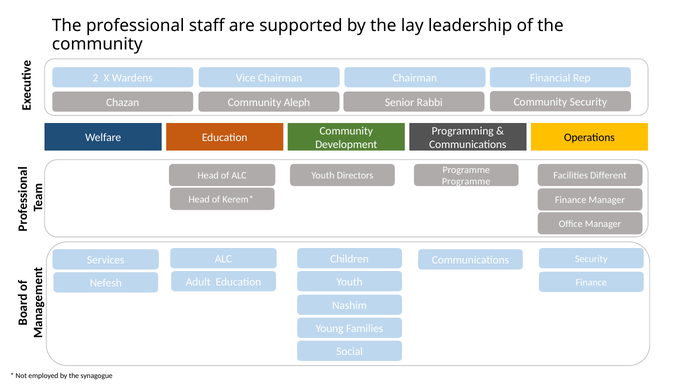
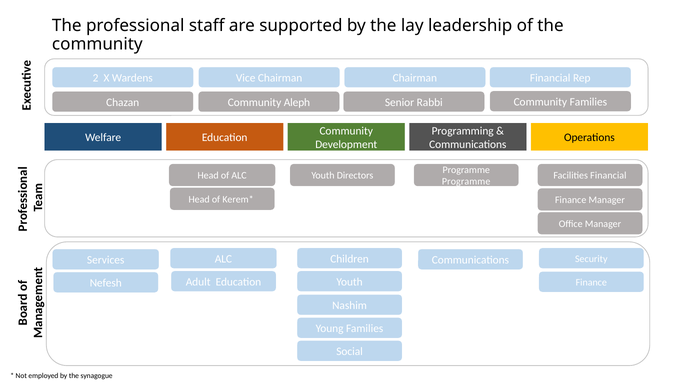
Community Security: Security -> Families
Facilities Different: Different -> Financial
